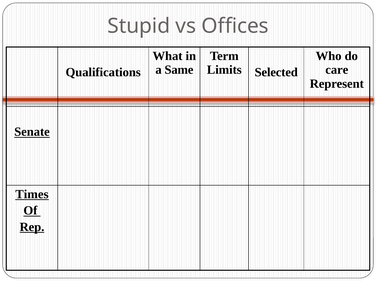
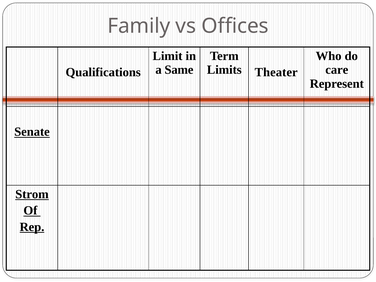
Stupid: Stupid -> Family
What: What -> Limit
Selected: Selected -> Theater
Times: Times -> Strom
